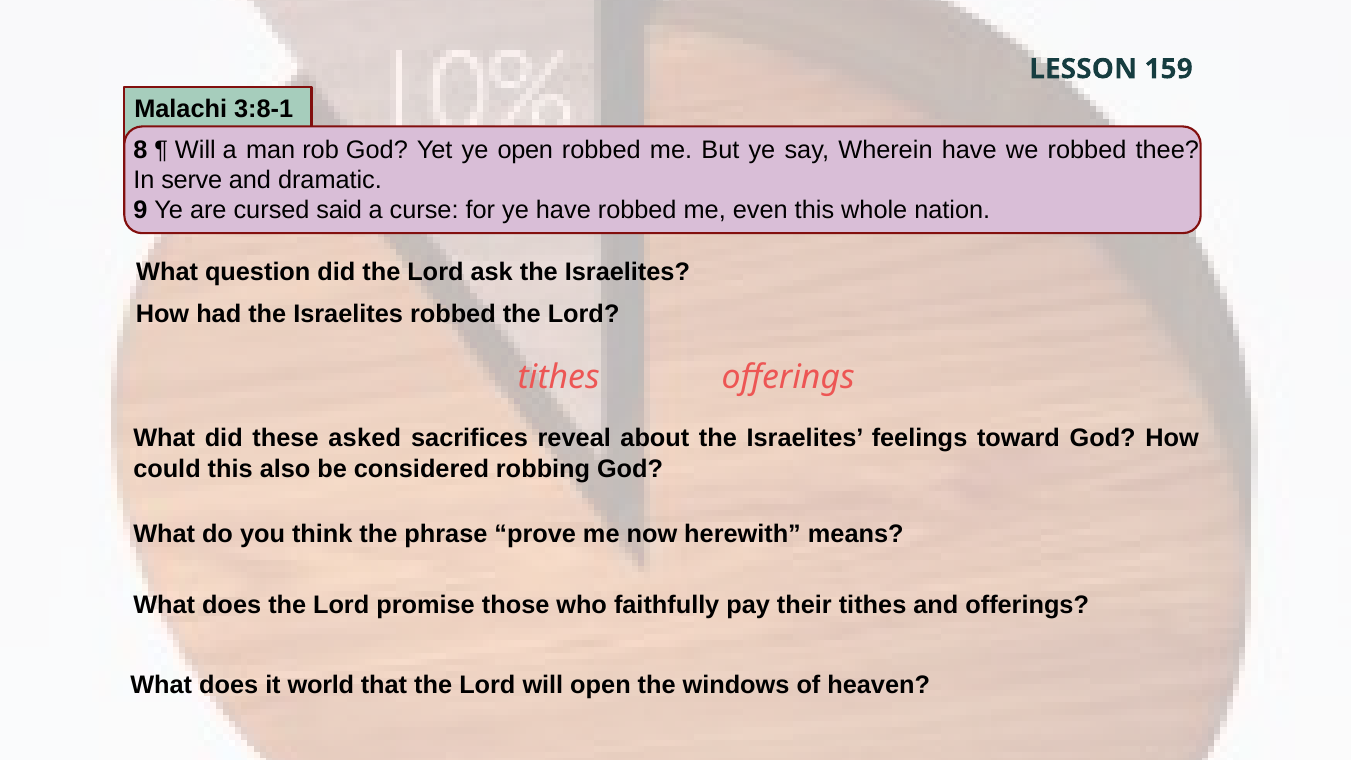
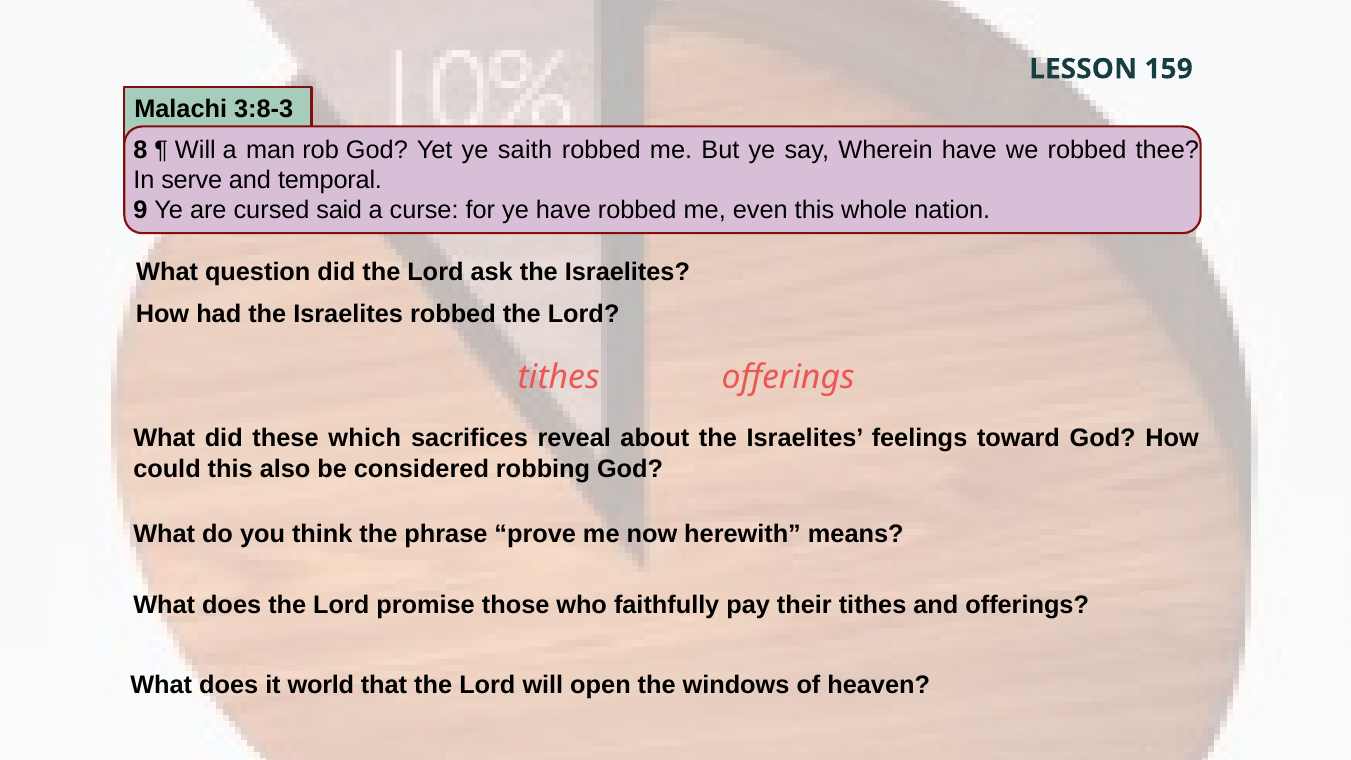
3:8-1: 3:8-1 -> 3:8-3
ye open: open -> saith
dramatic: dramatic -> temporal
asked: asked -> which
